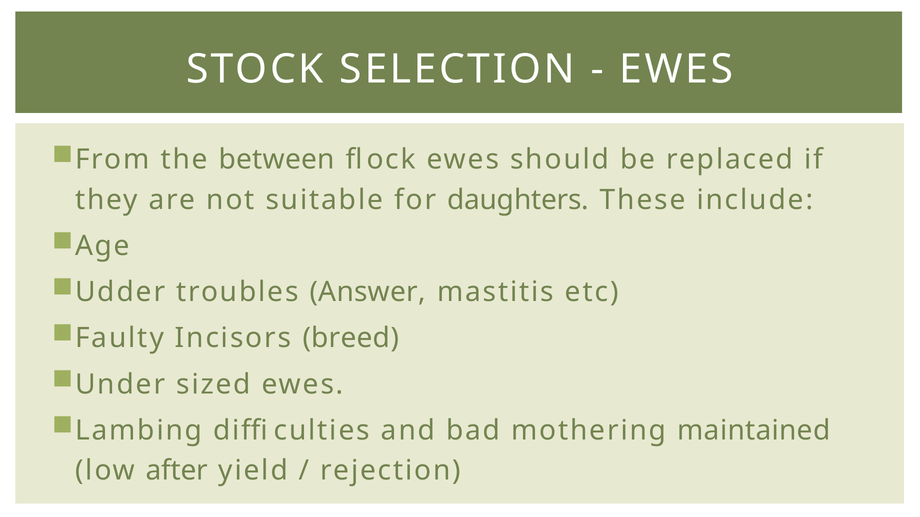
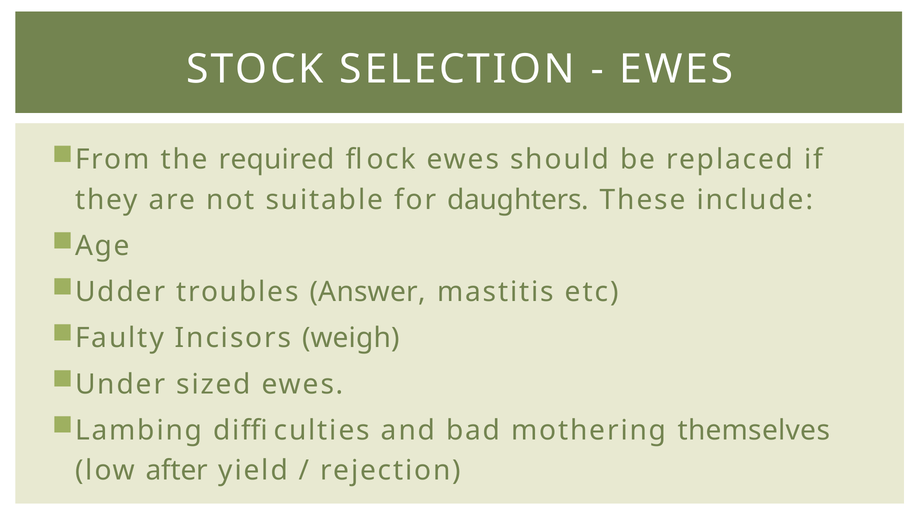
between: between -> required
breed: breed -> weigh
maintained: maintained -> themselves
